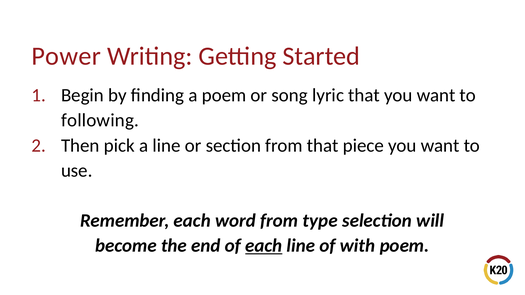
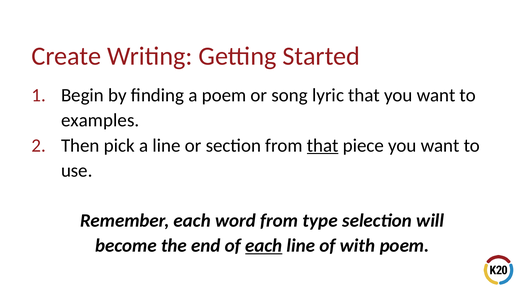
Power: Power -> Create
following: following -> examples
that at (323, 146) underline: none -> present
